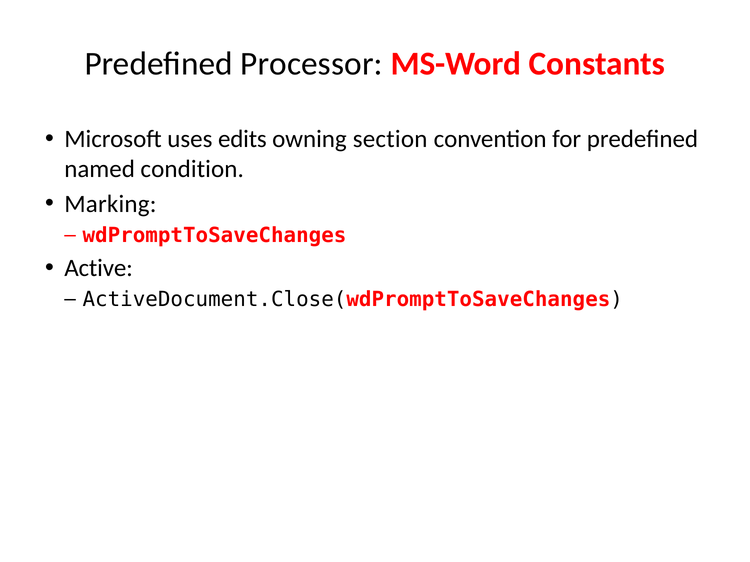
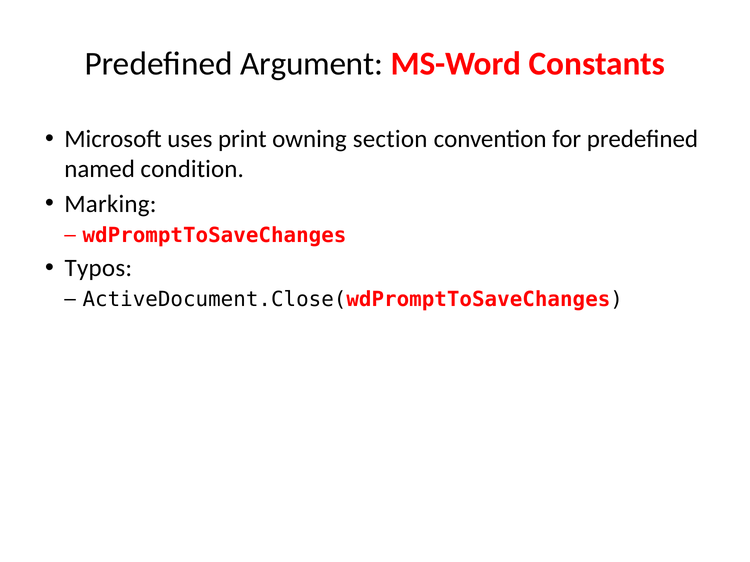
Processor: Processor -> Argument
edits: edits -> print
Active: Active -> Typos
